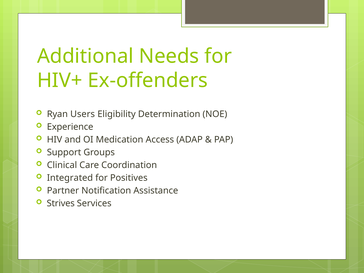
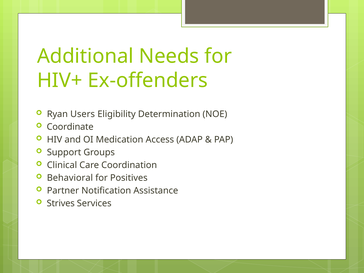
Experience: Experience -> Coordinate
Integrated: Integrated -> Behavioral
